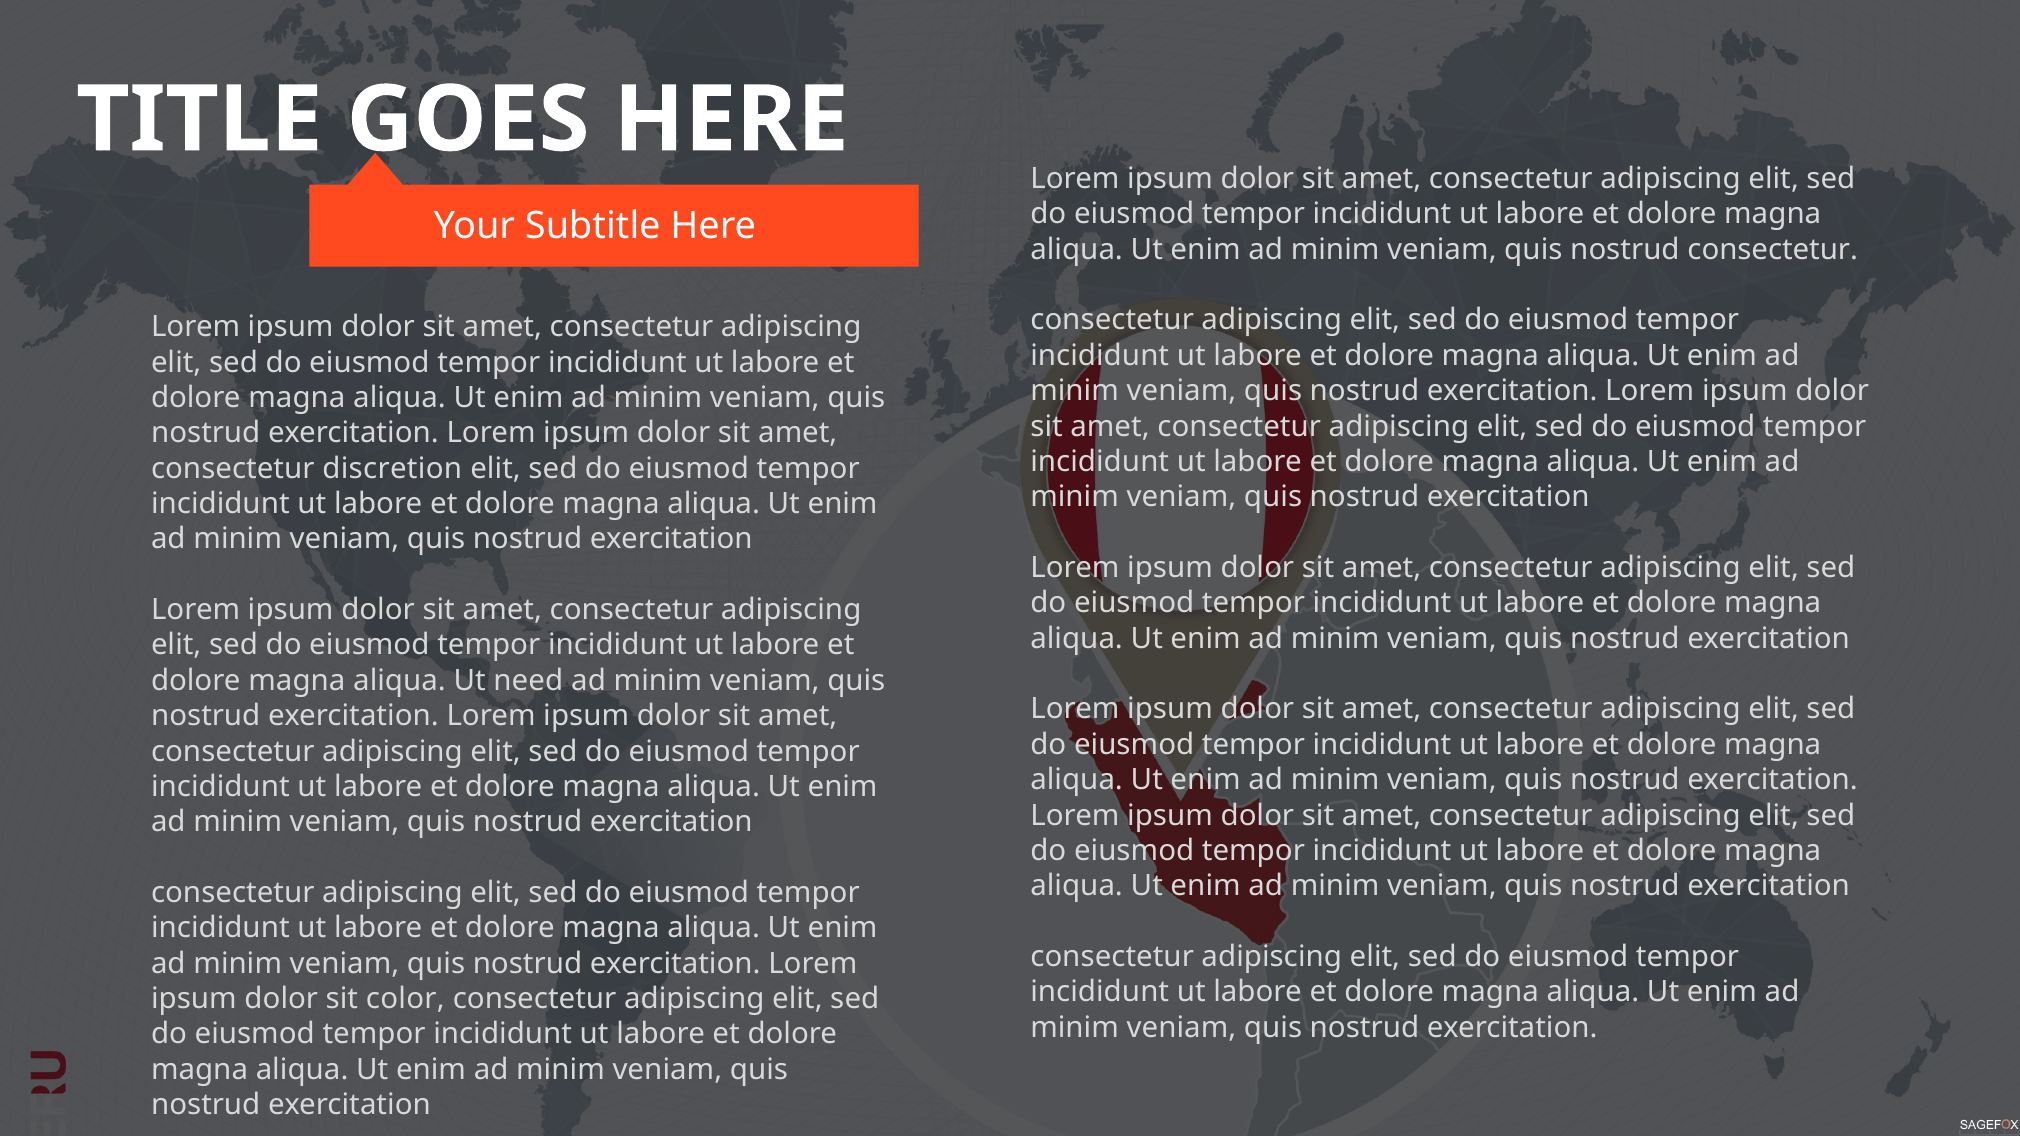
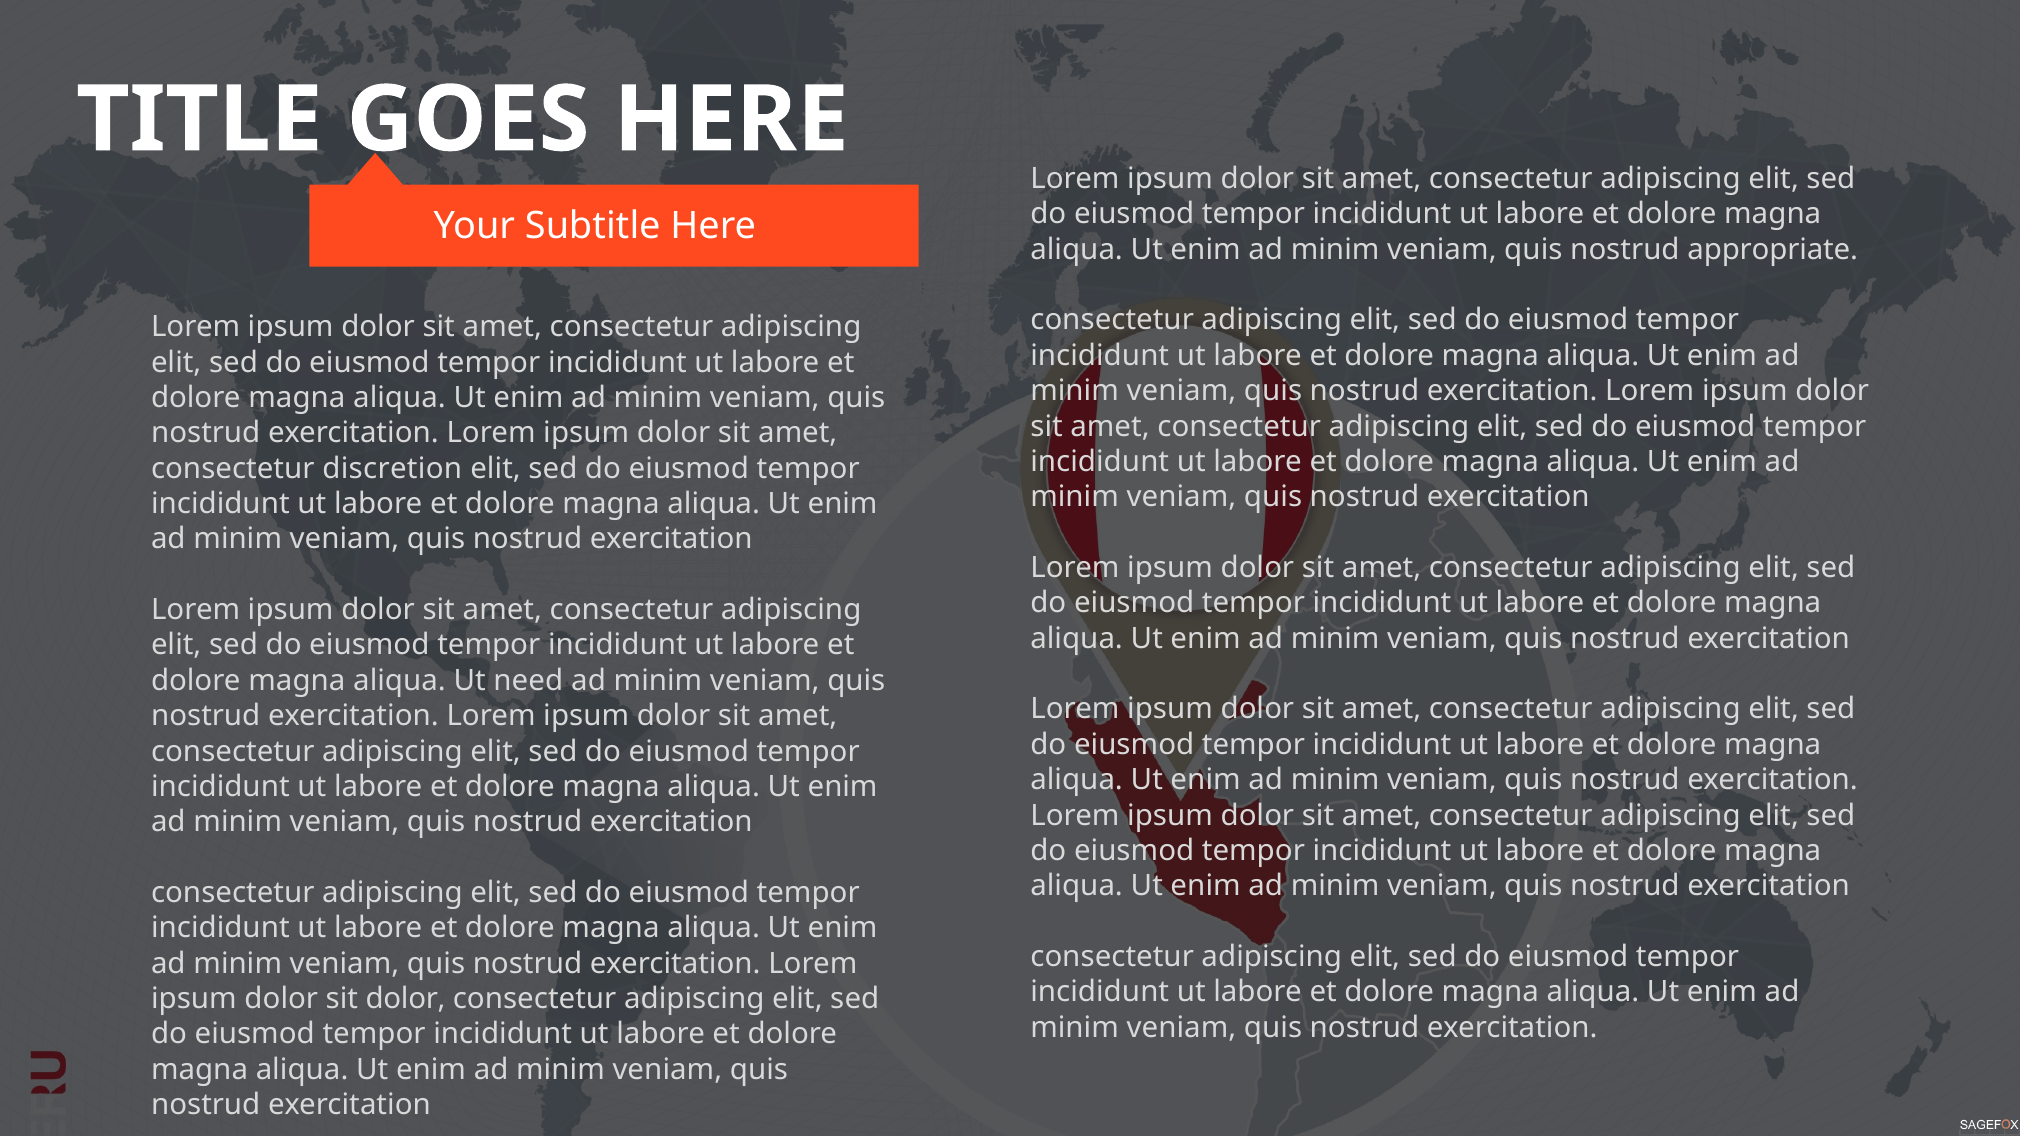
nostrud consectetur: consectetur -> appropriate
sit color: color -> dolor
